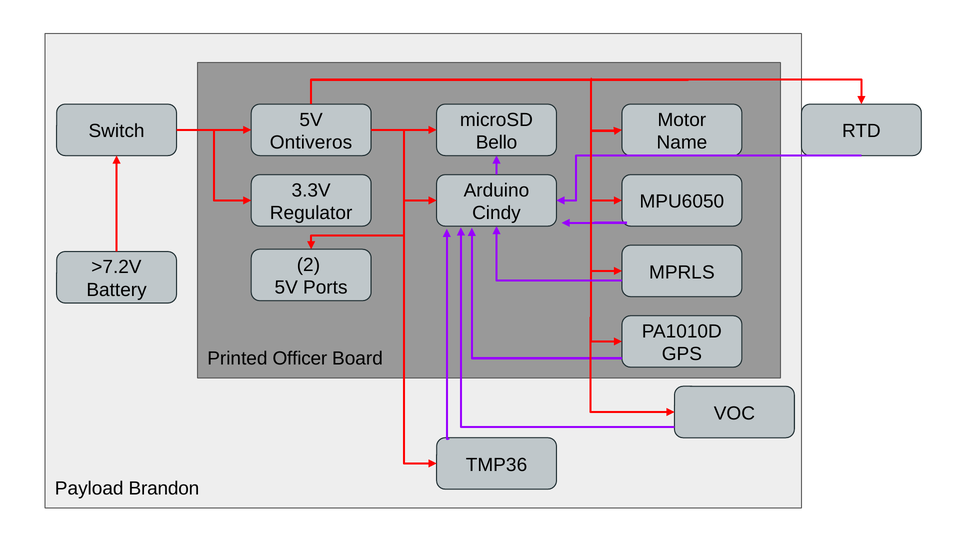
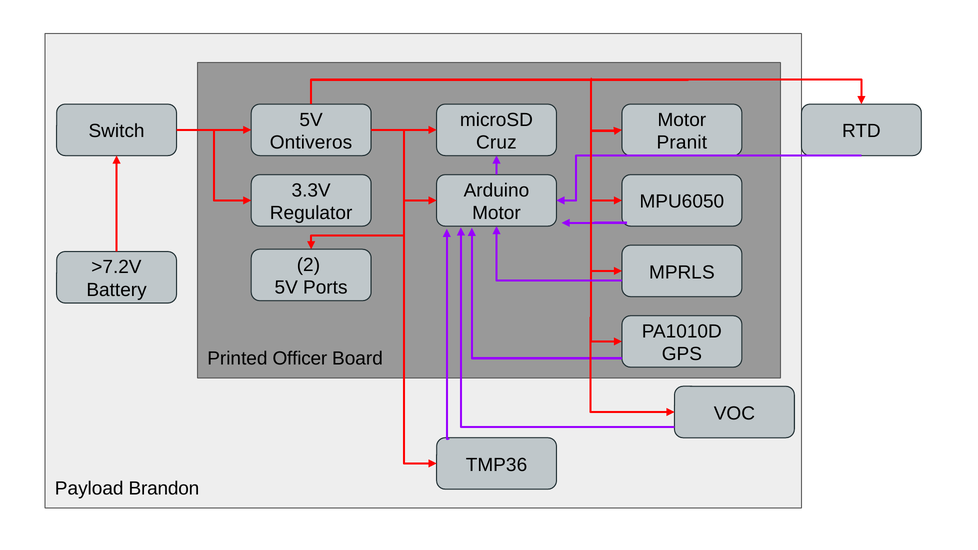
Bello: Bello -> Cruz
Name: Name -> Pranit
Cindy at (496, 213): Cindy -> Motor
